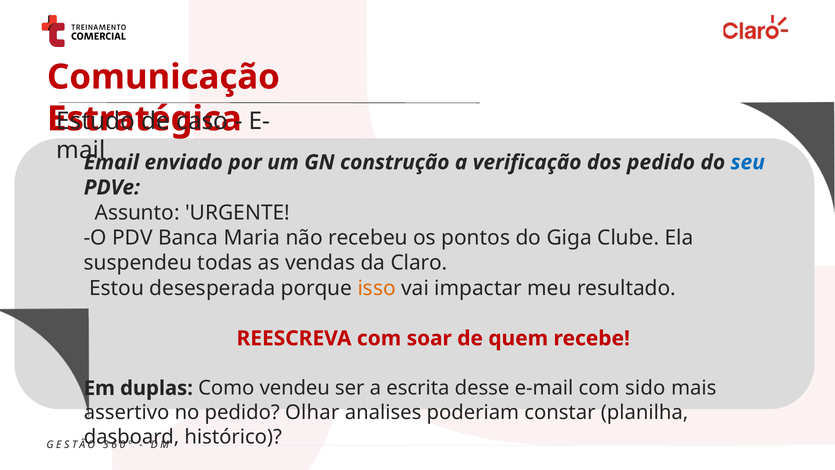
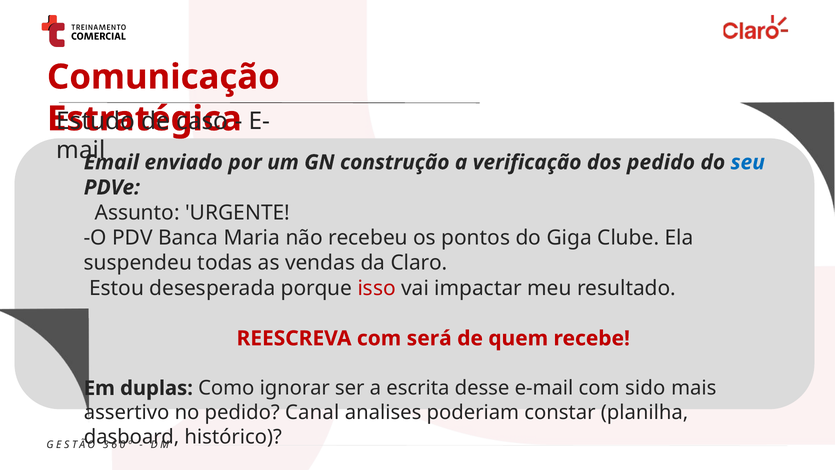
isso colour: orange -> red
soar: soar -> será
vendeu: vendeu -> ignorar
Olhar: Olhar -> Canal
